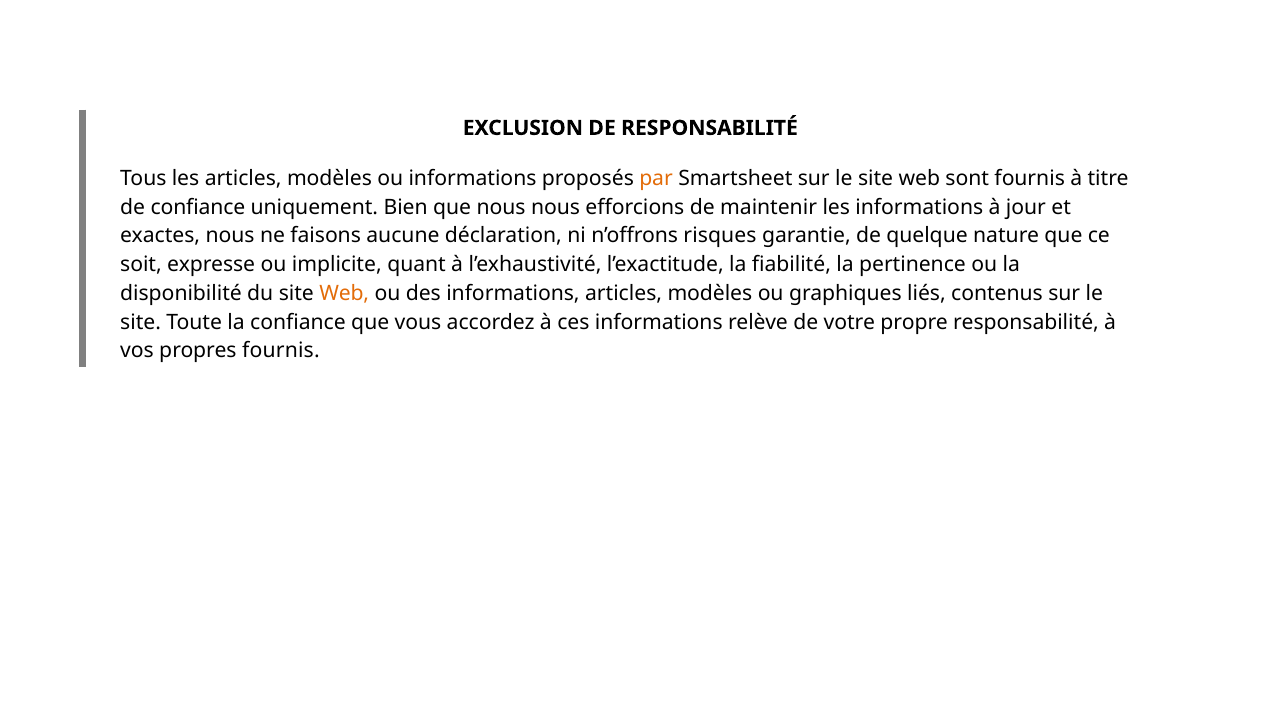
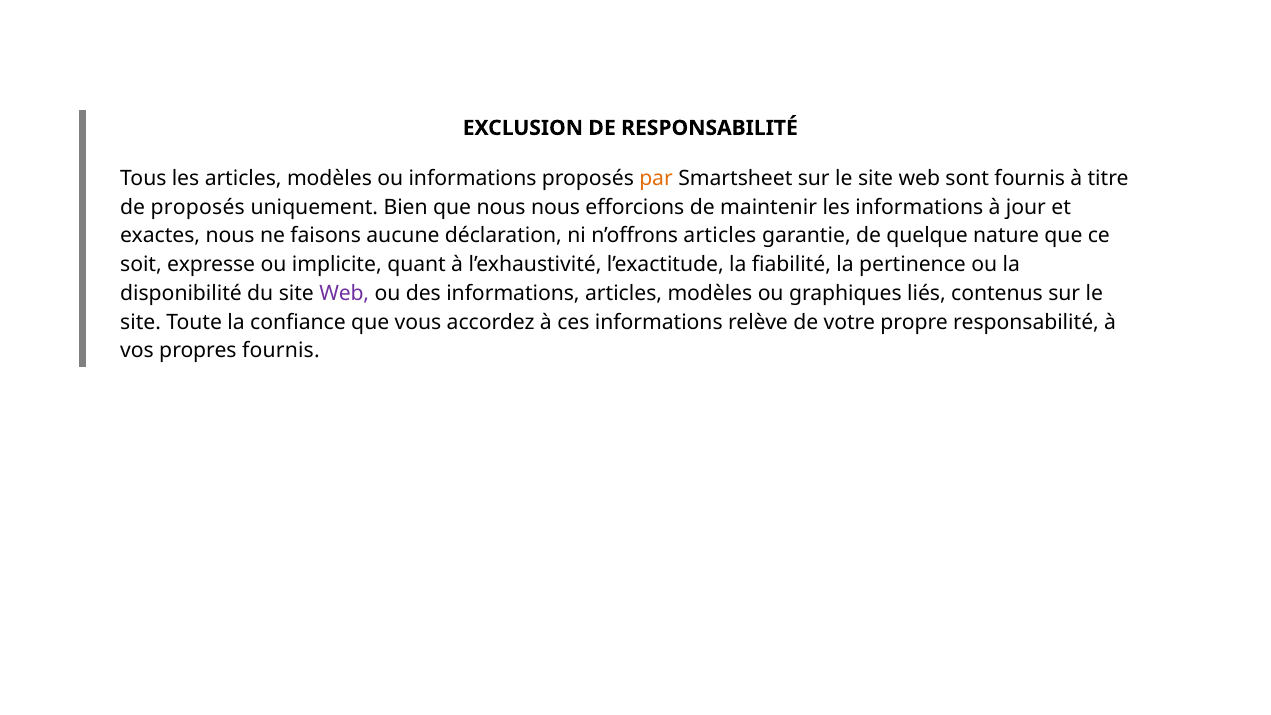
de confiance: confiance -> proposés
n’offrons risques: risques -> articles
Web at (344, 293) colour: orange -> purple
